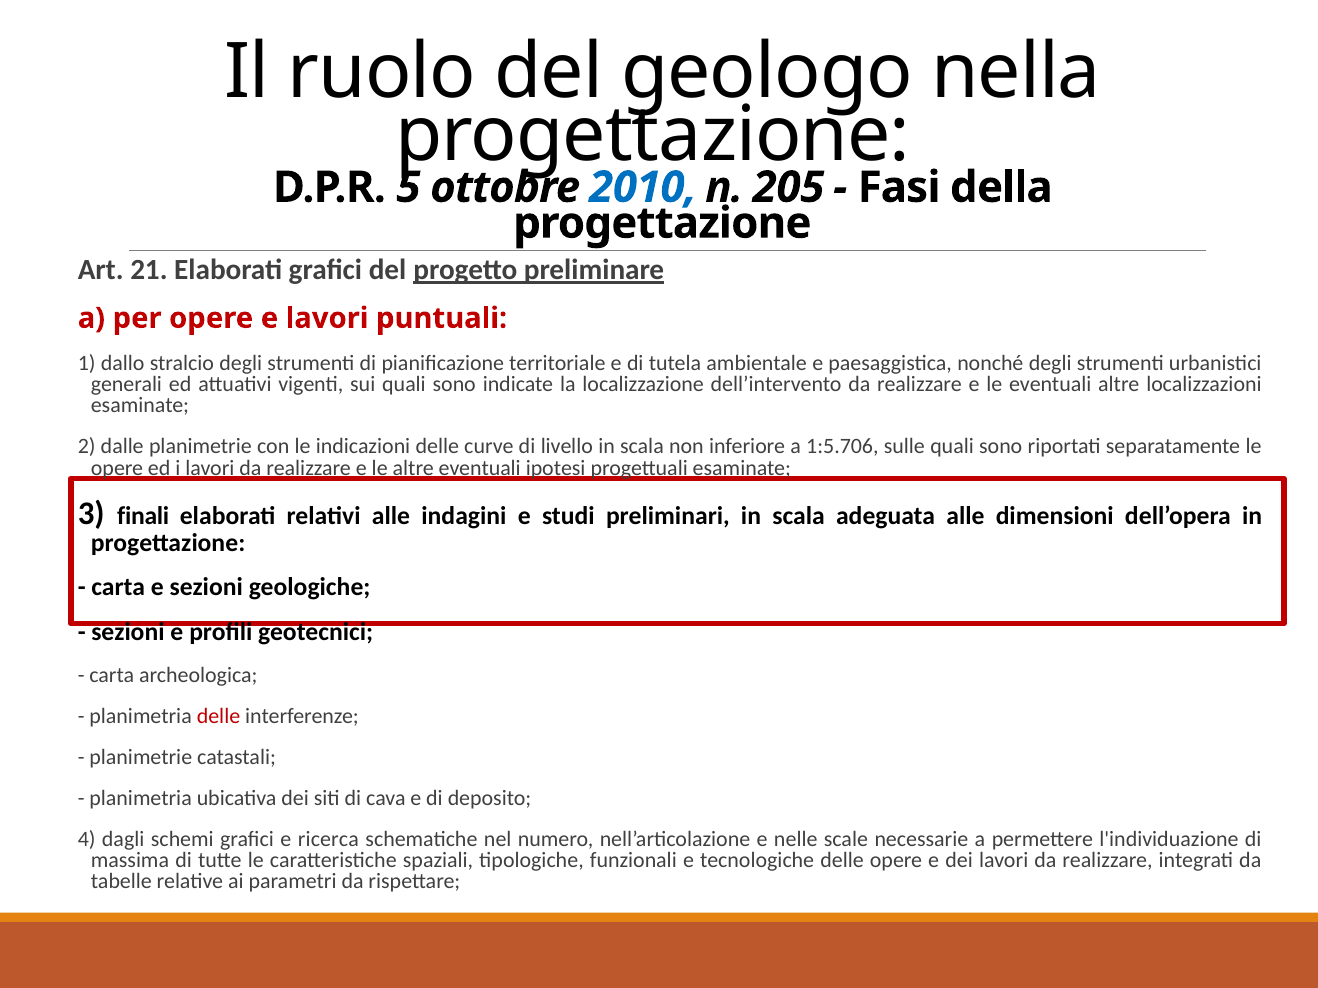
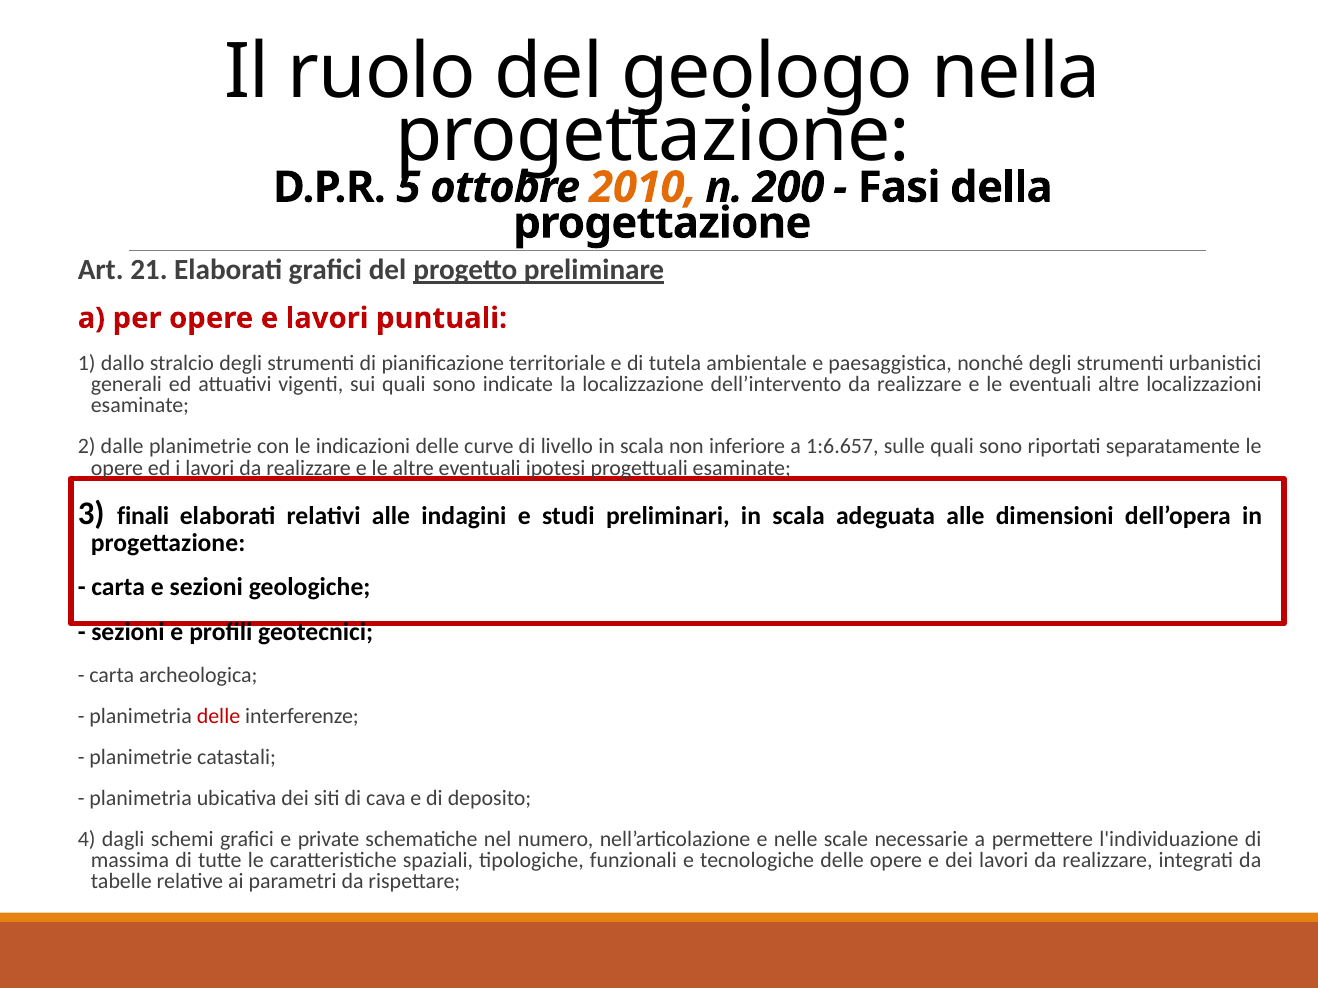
2010 colour: blue -> orange
205: 205 -> 200
1:5.706: 1:5.706 -> 1:6.657
ricerca: ricerca -> private
